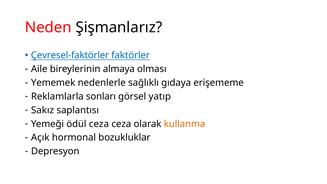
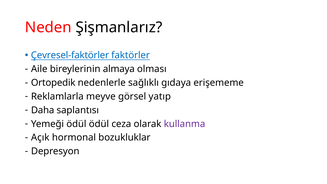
Yememek: Yememek -> Ortopedik
sonları: sonları -> meyve
Sakız: Sakız -> Daha
ödül ceza: ceza -> ödül
kullanma colour: orange -> purple
